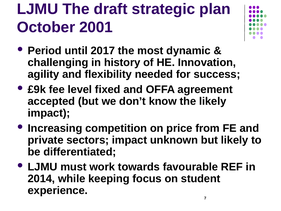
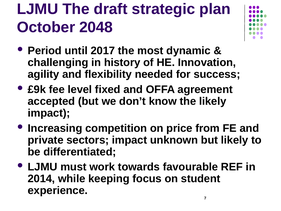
2001: 2001 -> 2048
